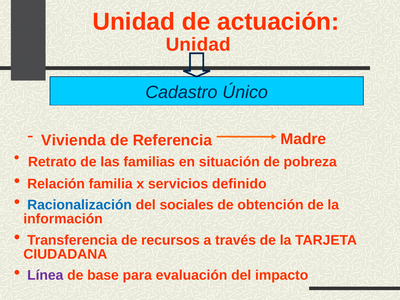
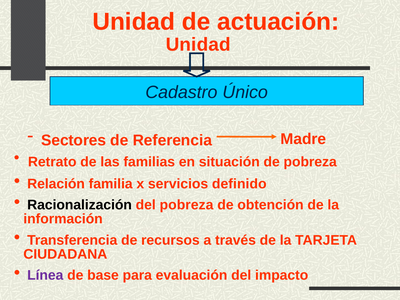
Vivienda: Vivienda -> Sectores
Racionalización colour: blue -> black
del sociales: sociales -> pobreza
